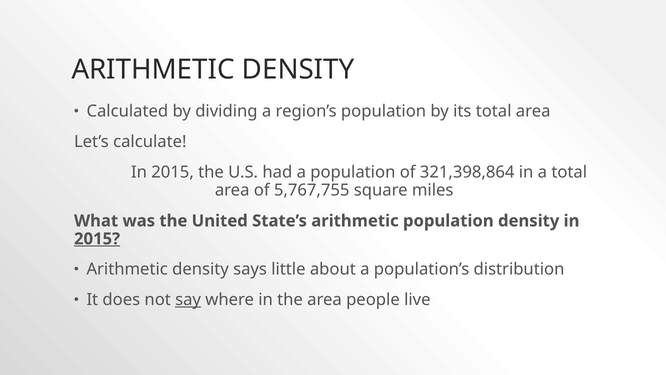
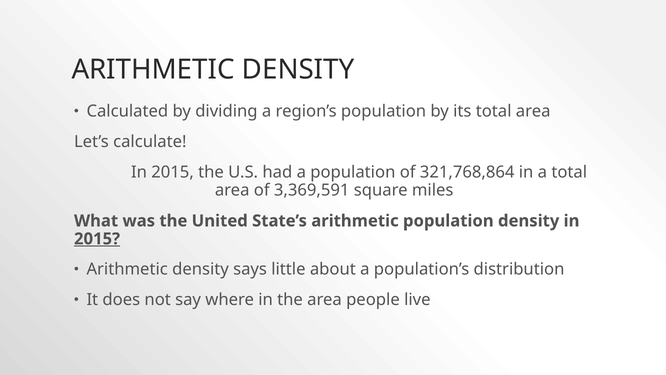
321,398,864: 321,398,864 -> 321,768,864
5,767,755: 5,767,755 -> 3,369,591
say underline: present -> none
